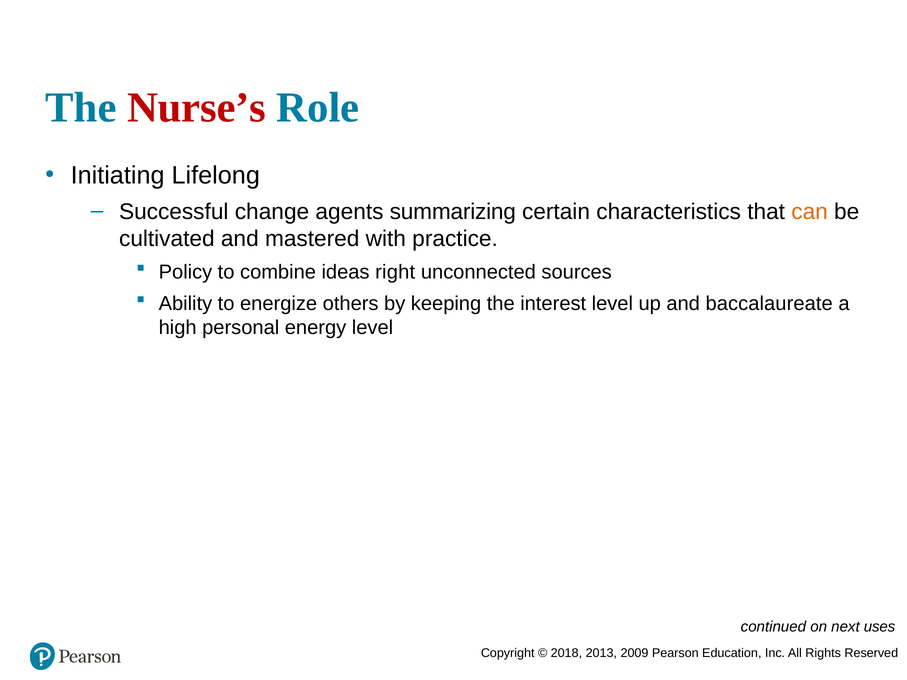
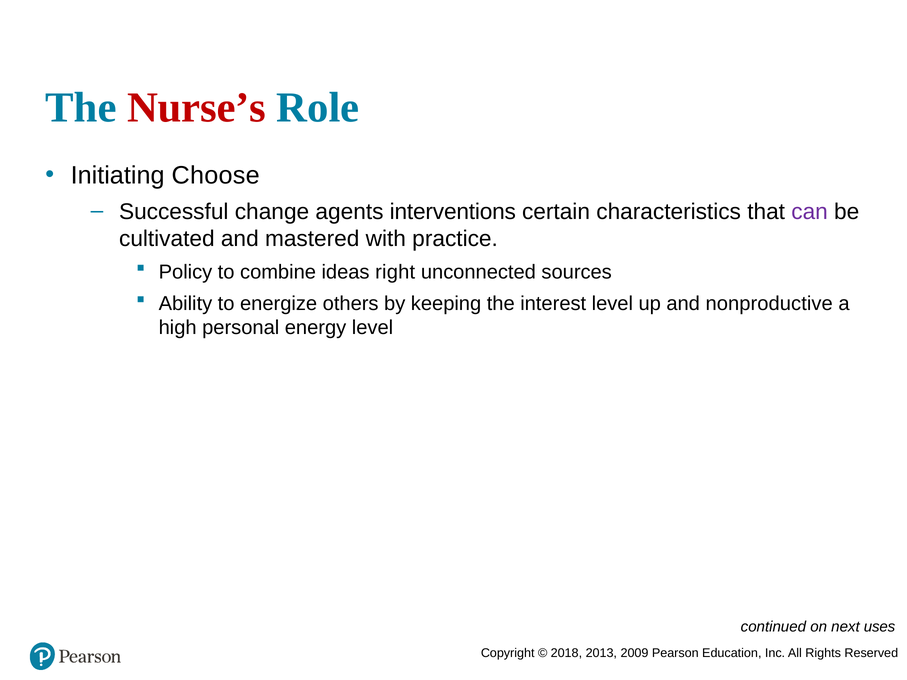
Lifelong: Lifelong -> Choose
summarizing: summarizing -> interventions
can colour: orange -> purple
baccalaureate: baccalaureate -> nonproductive
